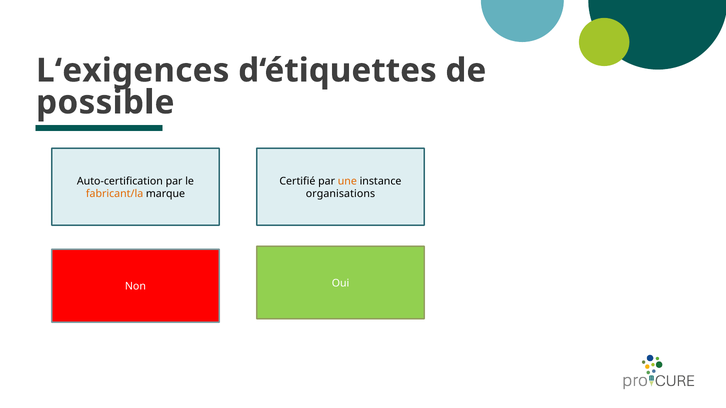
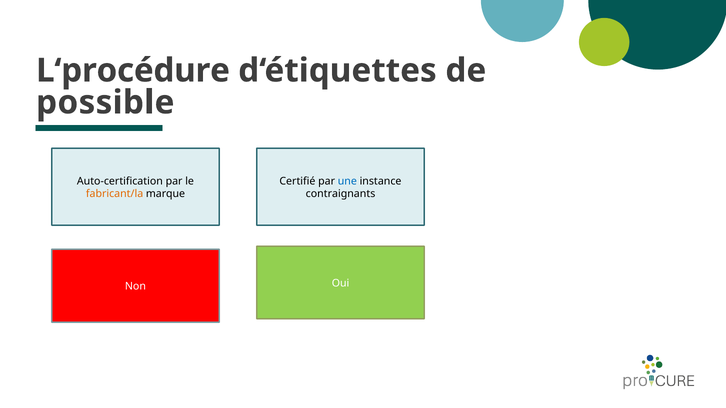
L‘exigences: L‘exigences -> L‘procédure
une colour: orange -> blue
organisations: organisations -> contraignants
